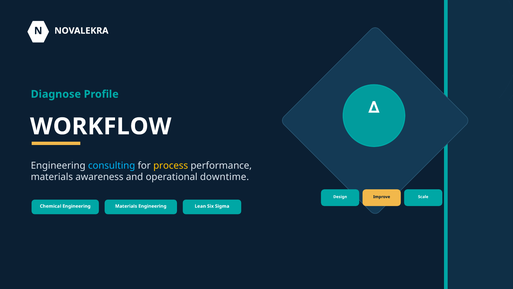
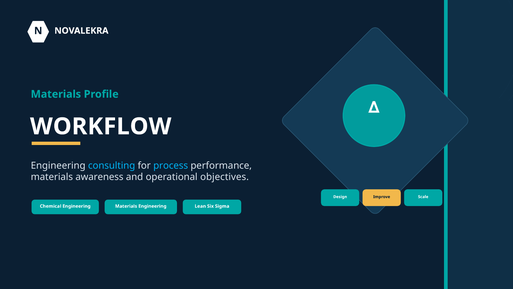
Diagnose at (56, 94): Diagnose -> Materials
process colour: yellow -> light blue
downtime: downtime -> objectives
